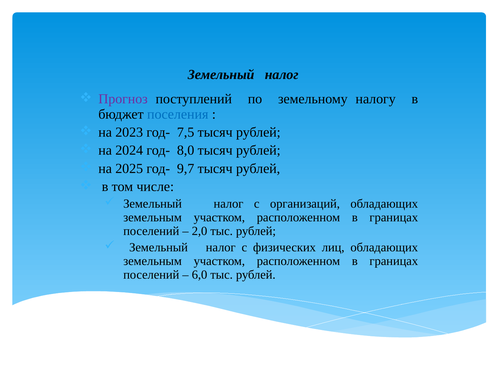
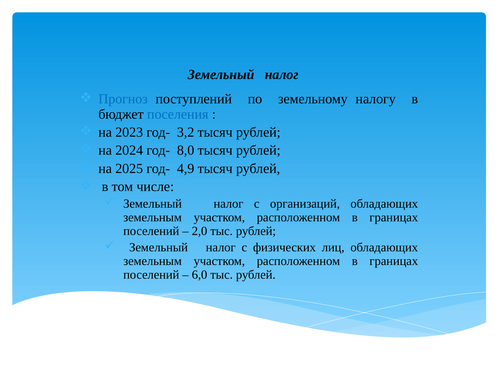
Прогноз colour: purple -> blue
7,5: 7,5 -> 3,2
9,7: 9,7 -> 4,9
